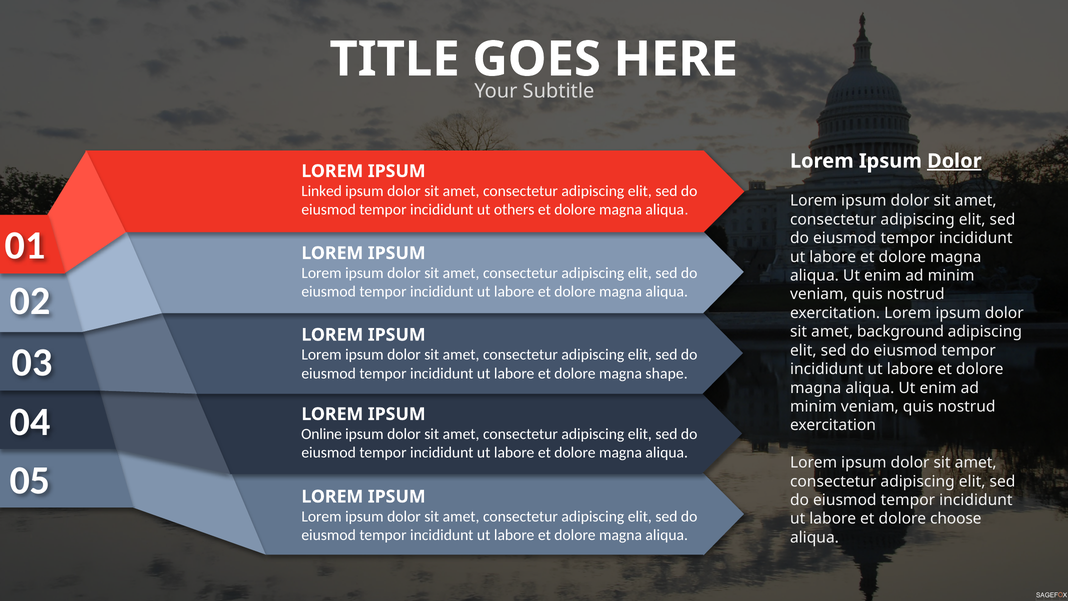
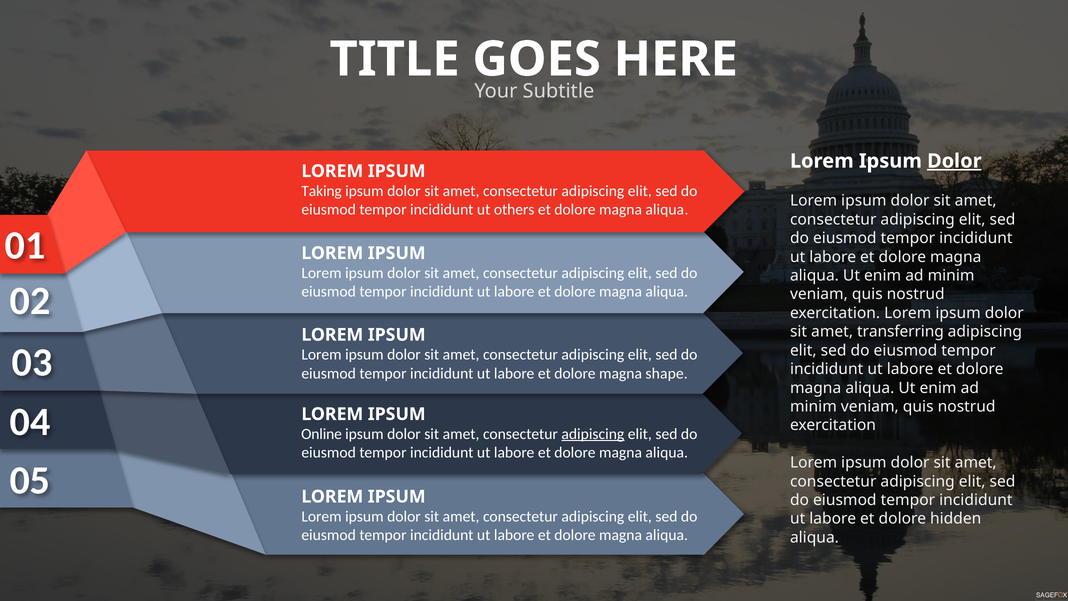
Linked: Linked -> Taking
background: background -> transferring
adipiscing at (593, 434) underline: none -> present
choose: choose -> hidden
